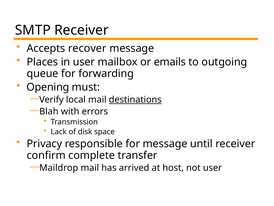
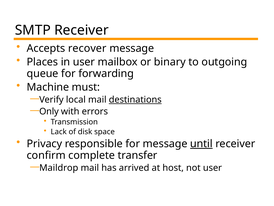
emails: emails -> binary
Opening: Opening -> Machine
Blah: Blah -> Only
until underline: none -> present
